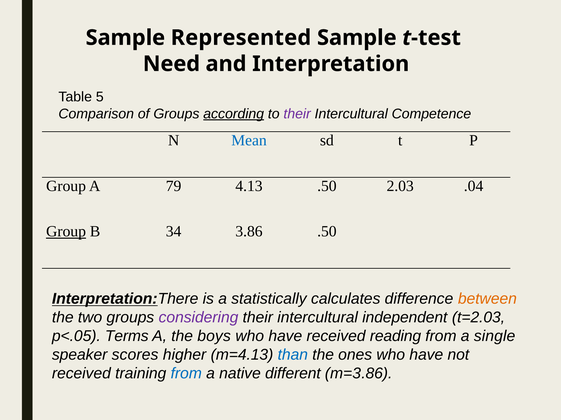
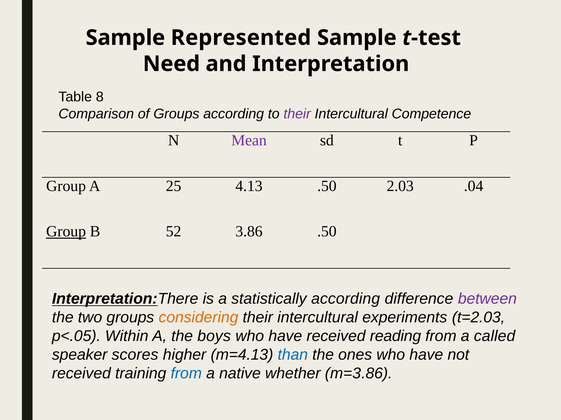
5: 5 -> 8
according at (234, 114) underline: present -> none
Mean colour: blue -> purple
79: 79 -> 25
34: 34 -> 52
statistically calculates: calculates -> according
between colour: orange -> purple
considering colour: purple -> orange
independent: independent -> experiments
Terms: Terms -> Within
single: single -> called
different: different -> whether
